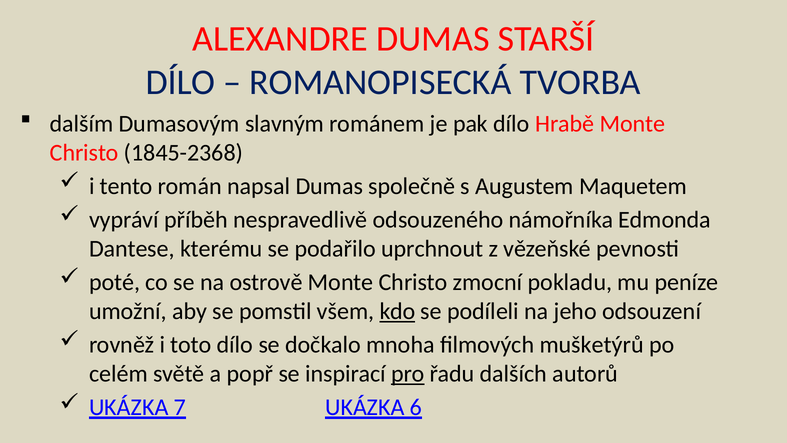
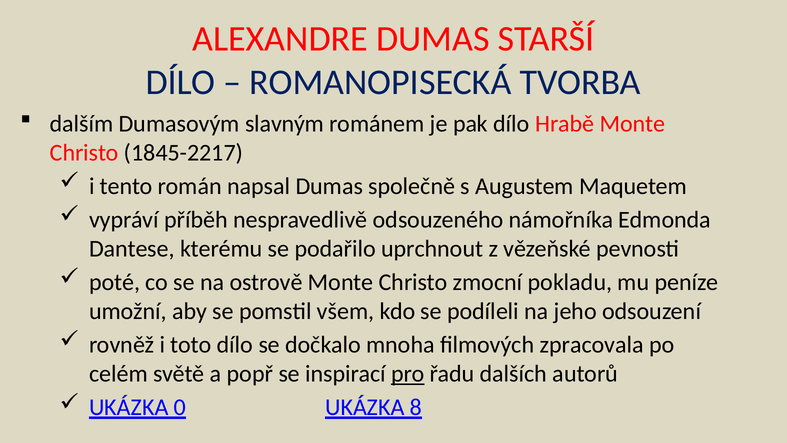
1845-2368: 1845-2368 -> 1845-2217
kdo underline: present -> none
mušketýrů: mušketýrů -> zpracovala
7: 7 -> 0
6: 6 -> 8
